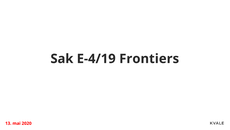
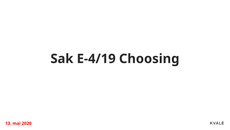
Frontiers: Frontiers -> Choosing
